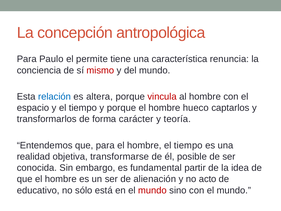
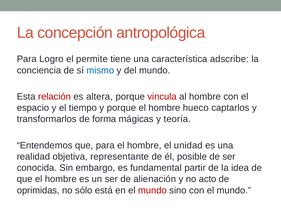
Paulo: Paulo -> Logro
renuncia: renuncia -> adscribe
mismo colour: red -> blue
relación colour: blue -> red
carácter: carácter -> mágicas
hombre el tiempo: tiempo -> unidad
transformarse: transformarse -> representante
educativo: educativo -> oprimidas
